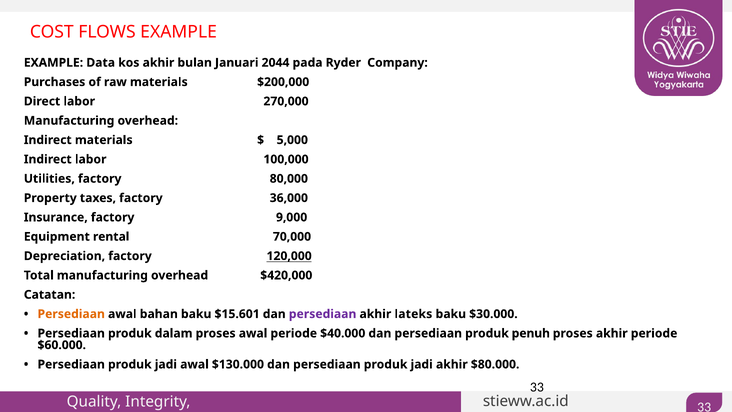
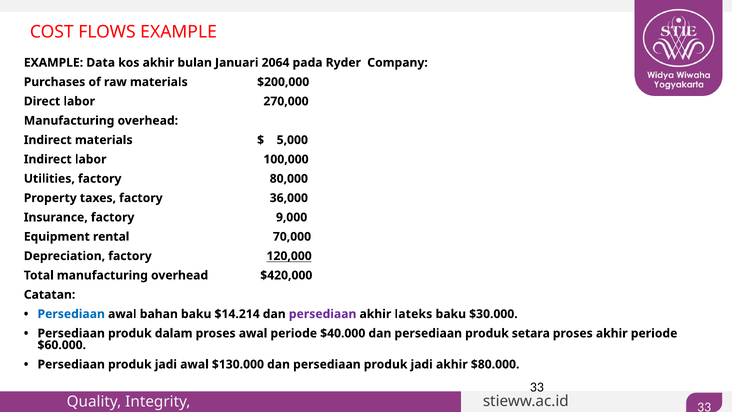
2044: 2044 -> 2064
Persediaan at (71, 314) colour: orange -> blue
$15.601: $15.601 -> $14.214
penuh: penuh -> setara
